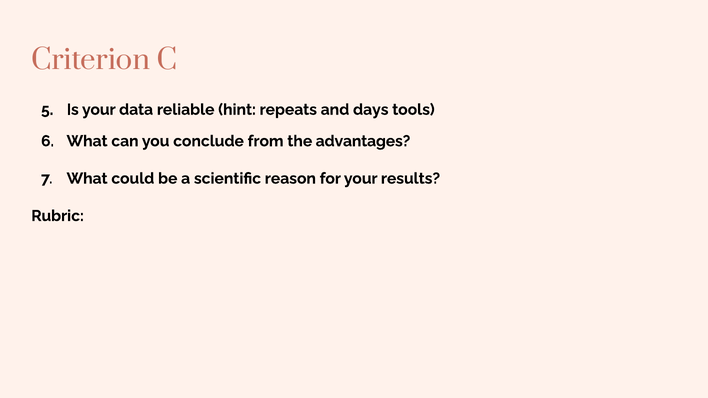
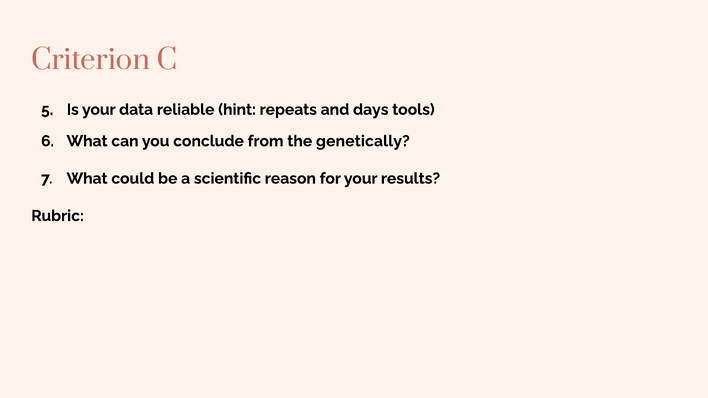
advantages: advantages -> genetically
